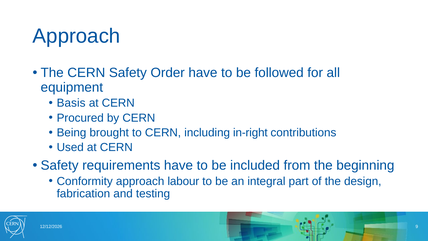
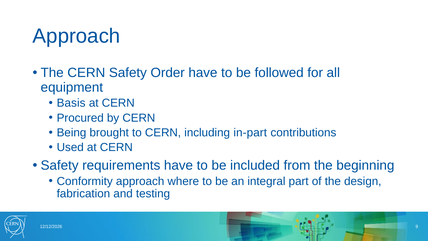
in-right: in-right -> in-part
labour: labour -> where
